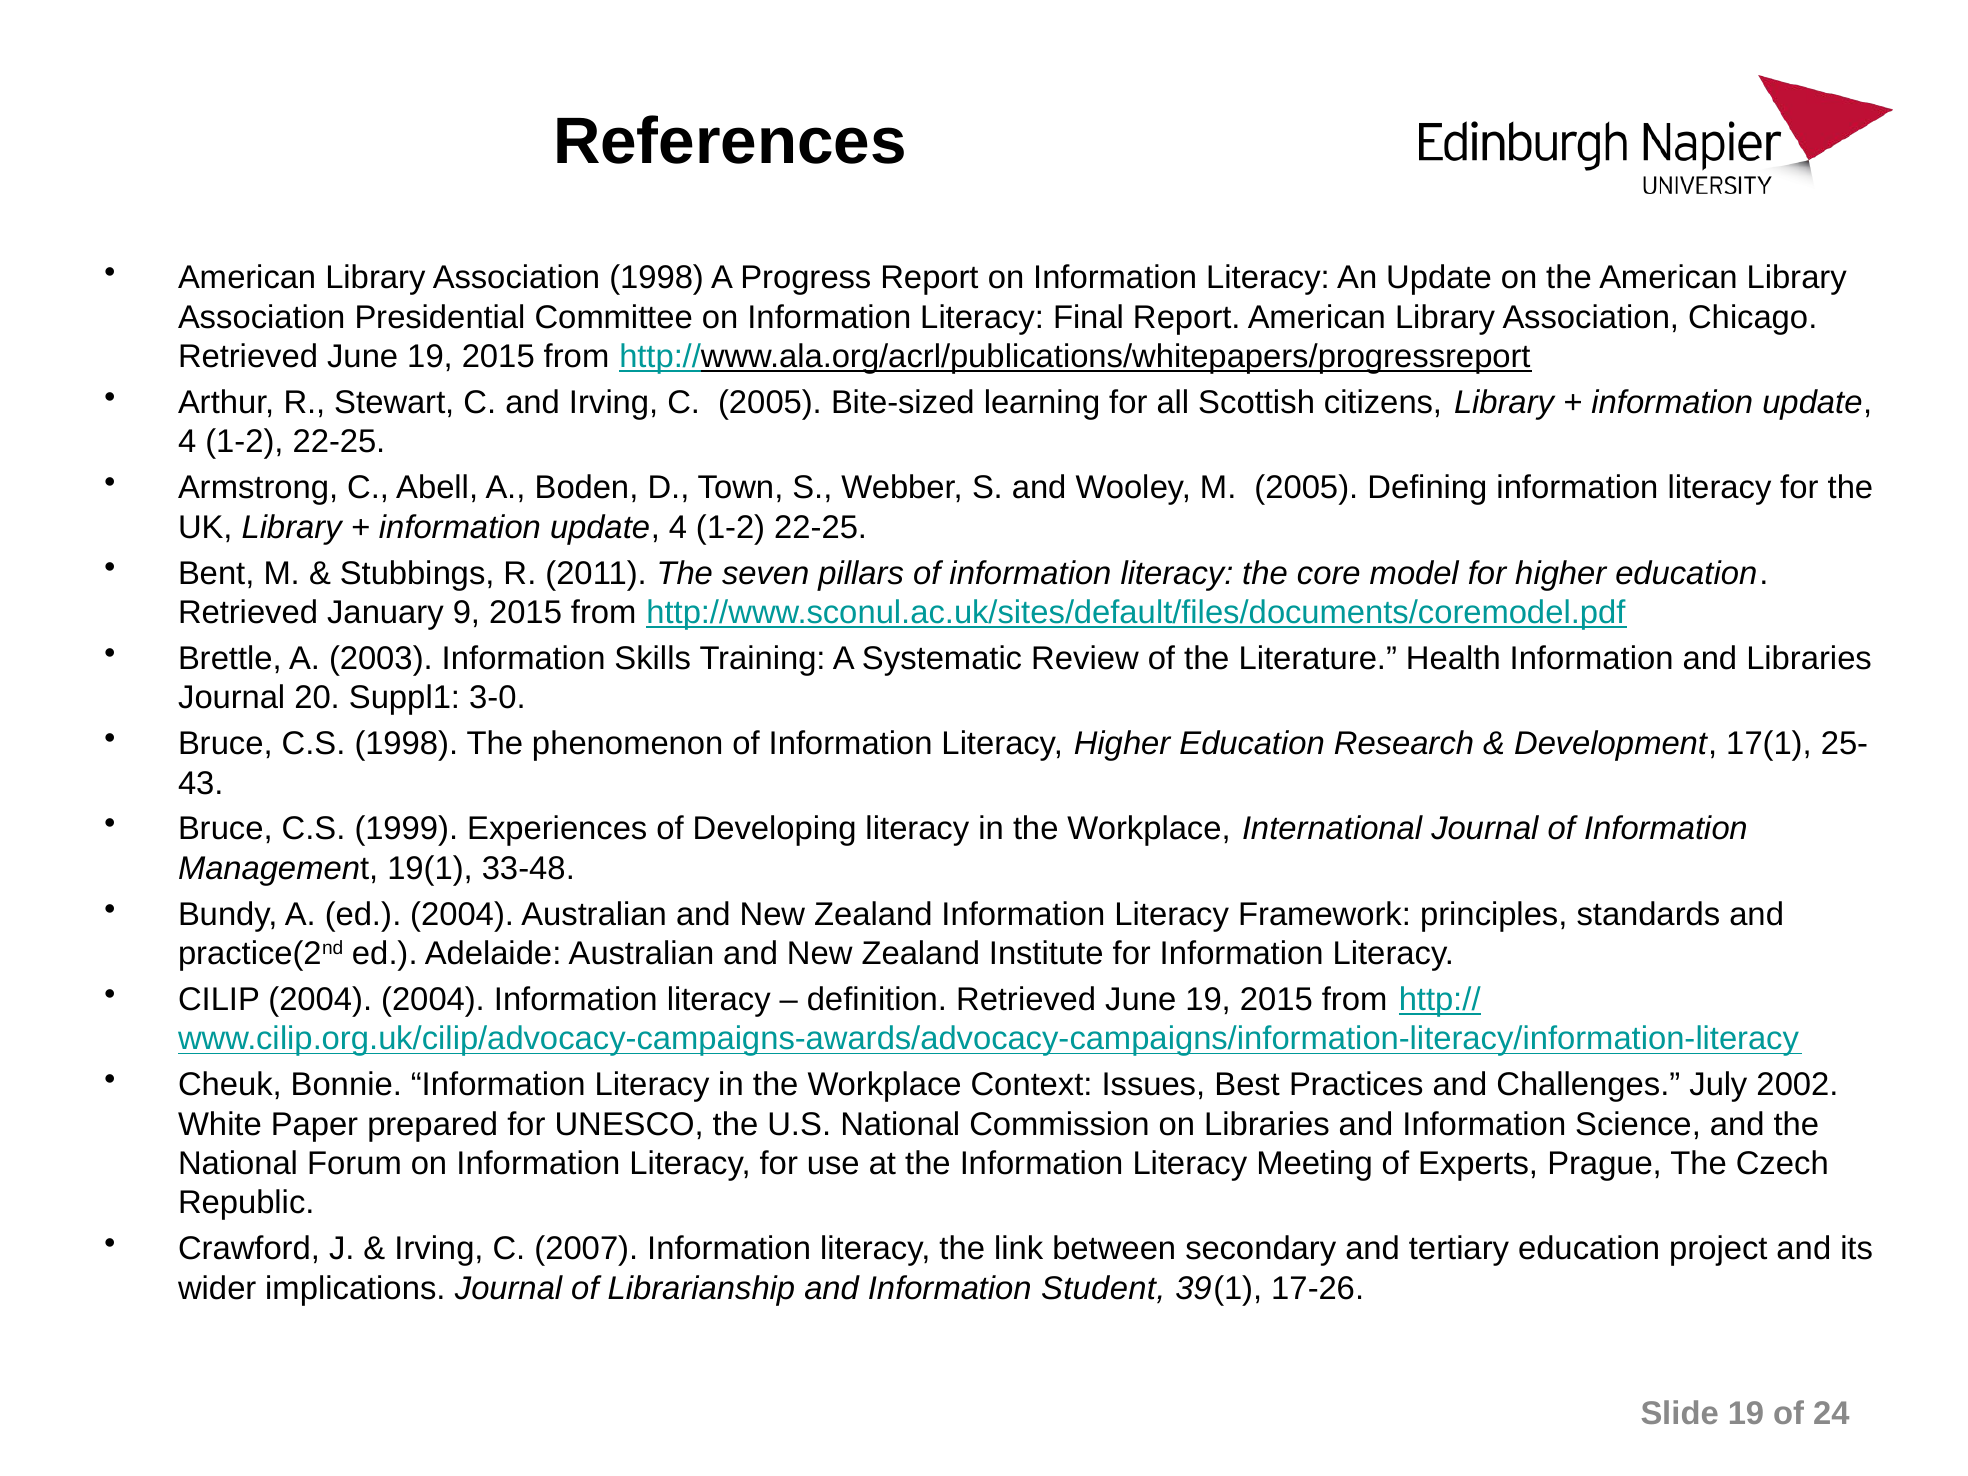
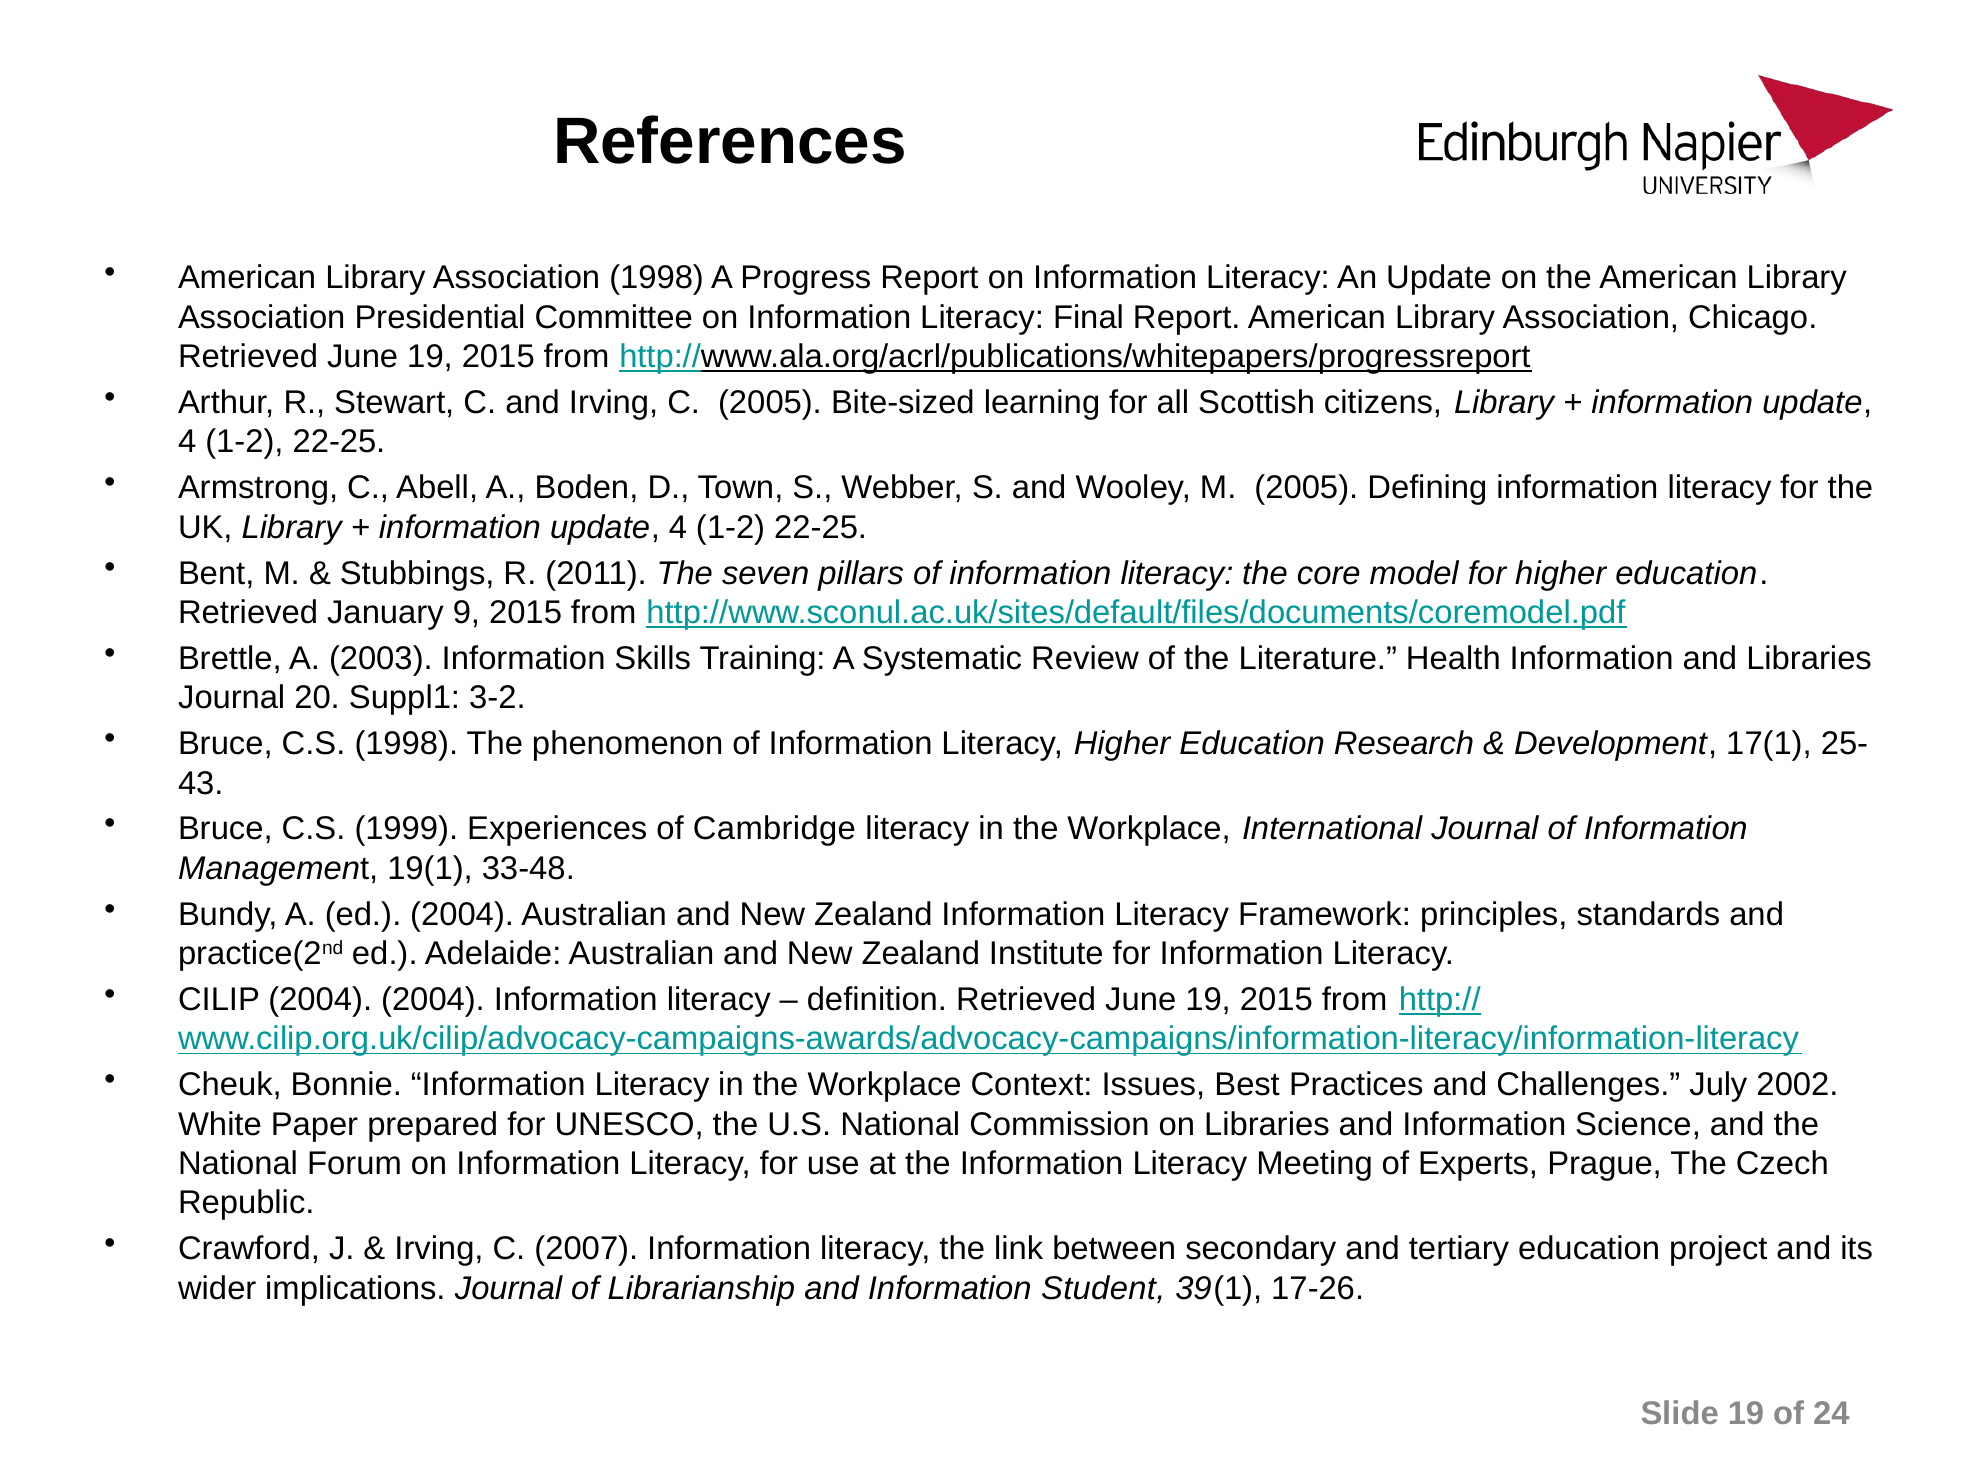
3-0: 3-0 -> 3-2
Developing: Developing -> Cambridge
